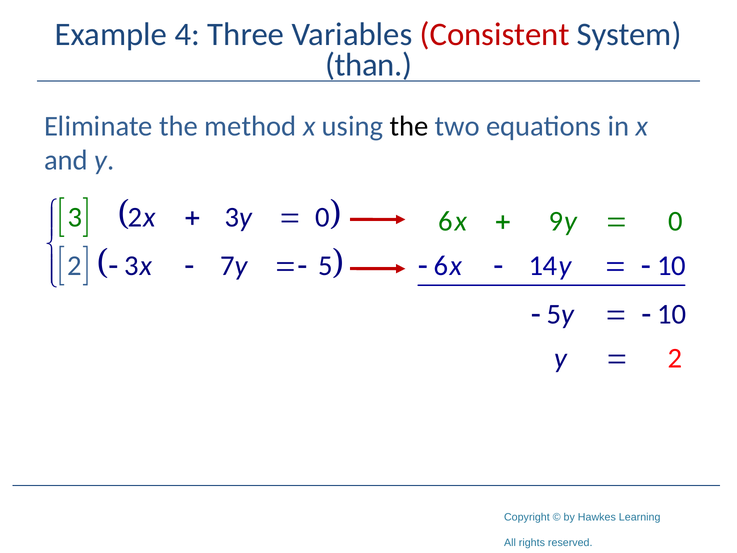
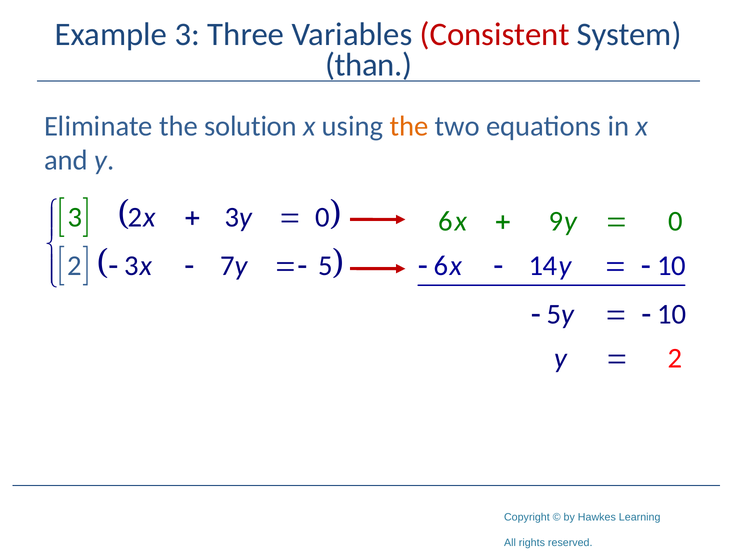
Example 4: 4 -> 3
method: method -> solution
the at (409, 126) colour: black -> orange
